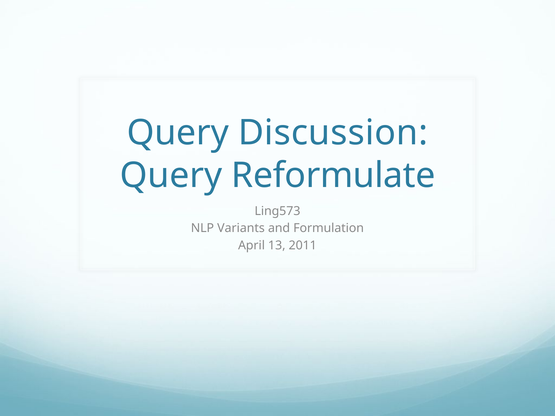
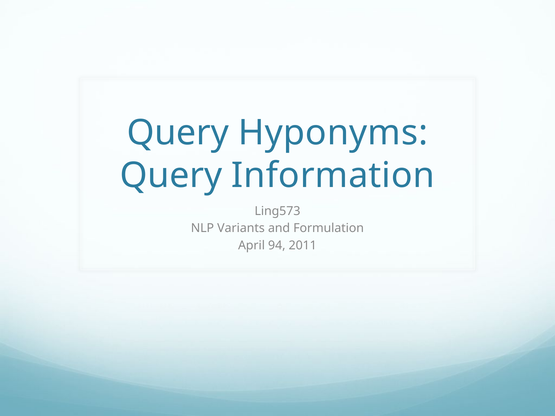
Discussion: Discussion -> Hyponyms
Reformulate: Reformulate -> Information
13: 13 -> 94
